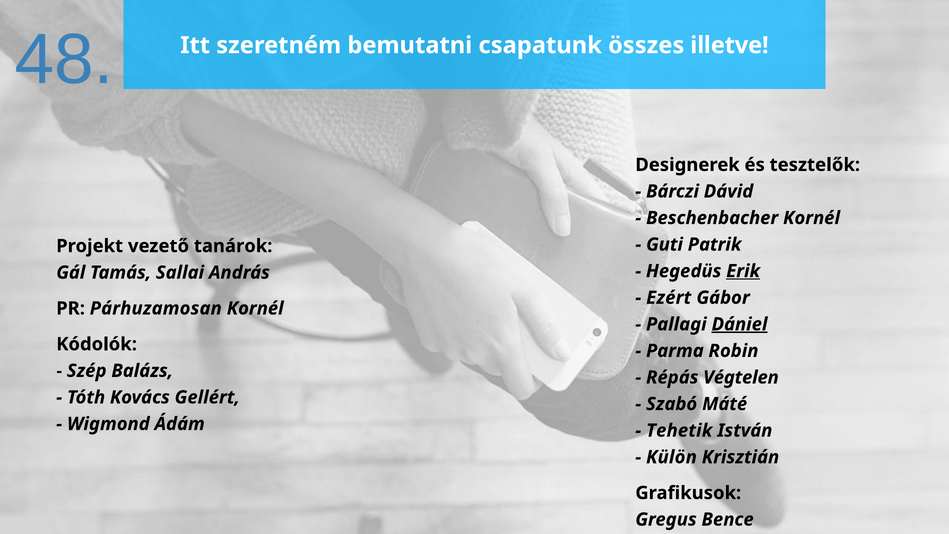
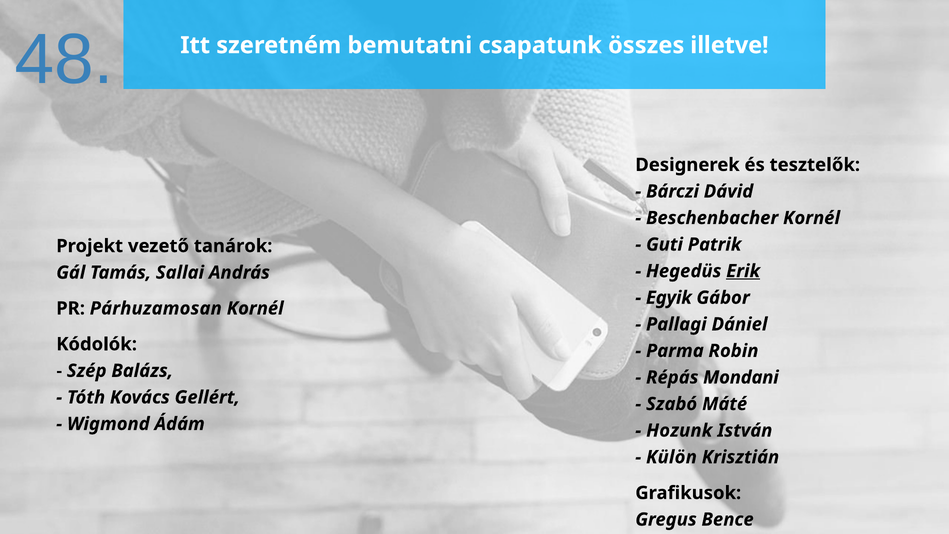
Ezért: Ezért -> Egyik
Dániel underline: present -> none
Végtelen: Végtelen -> Mondani
Tehetik: Tehetik -> Hozunk
